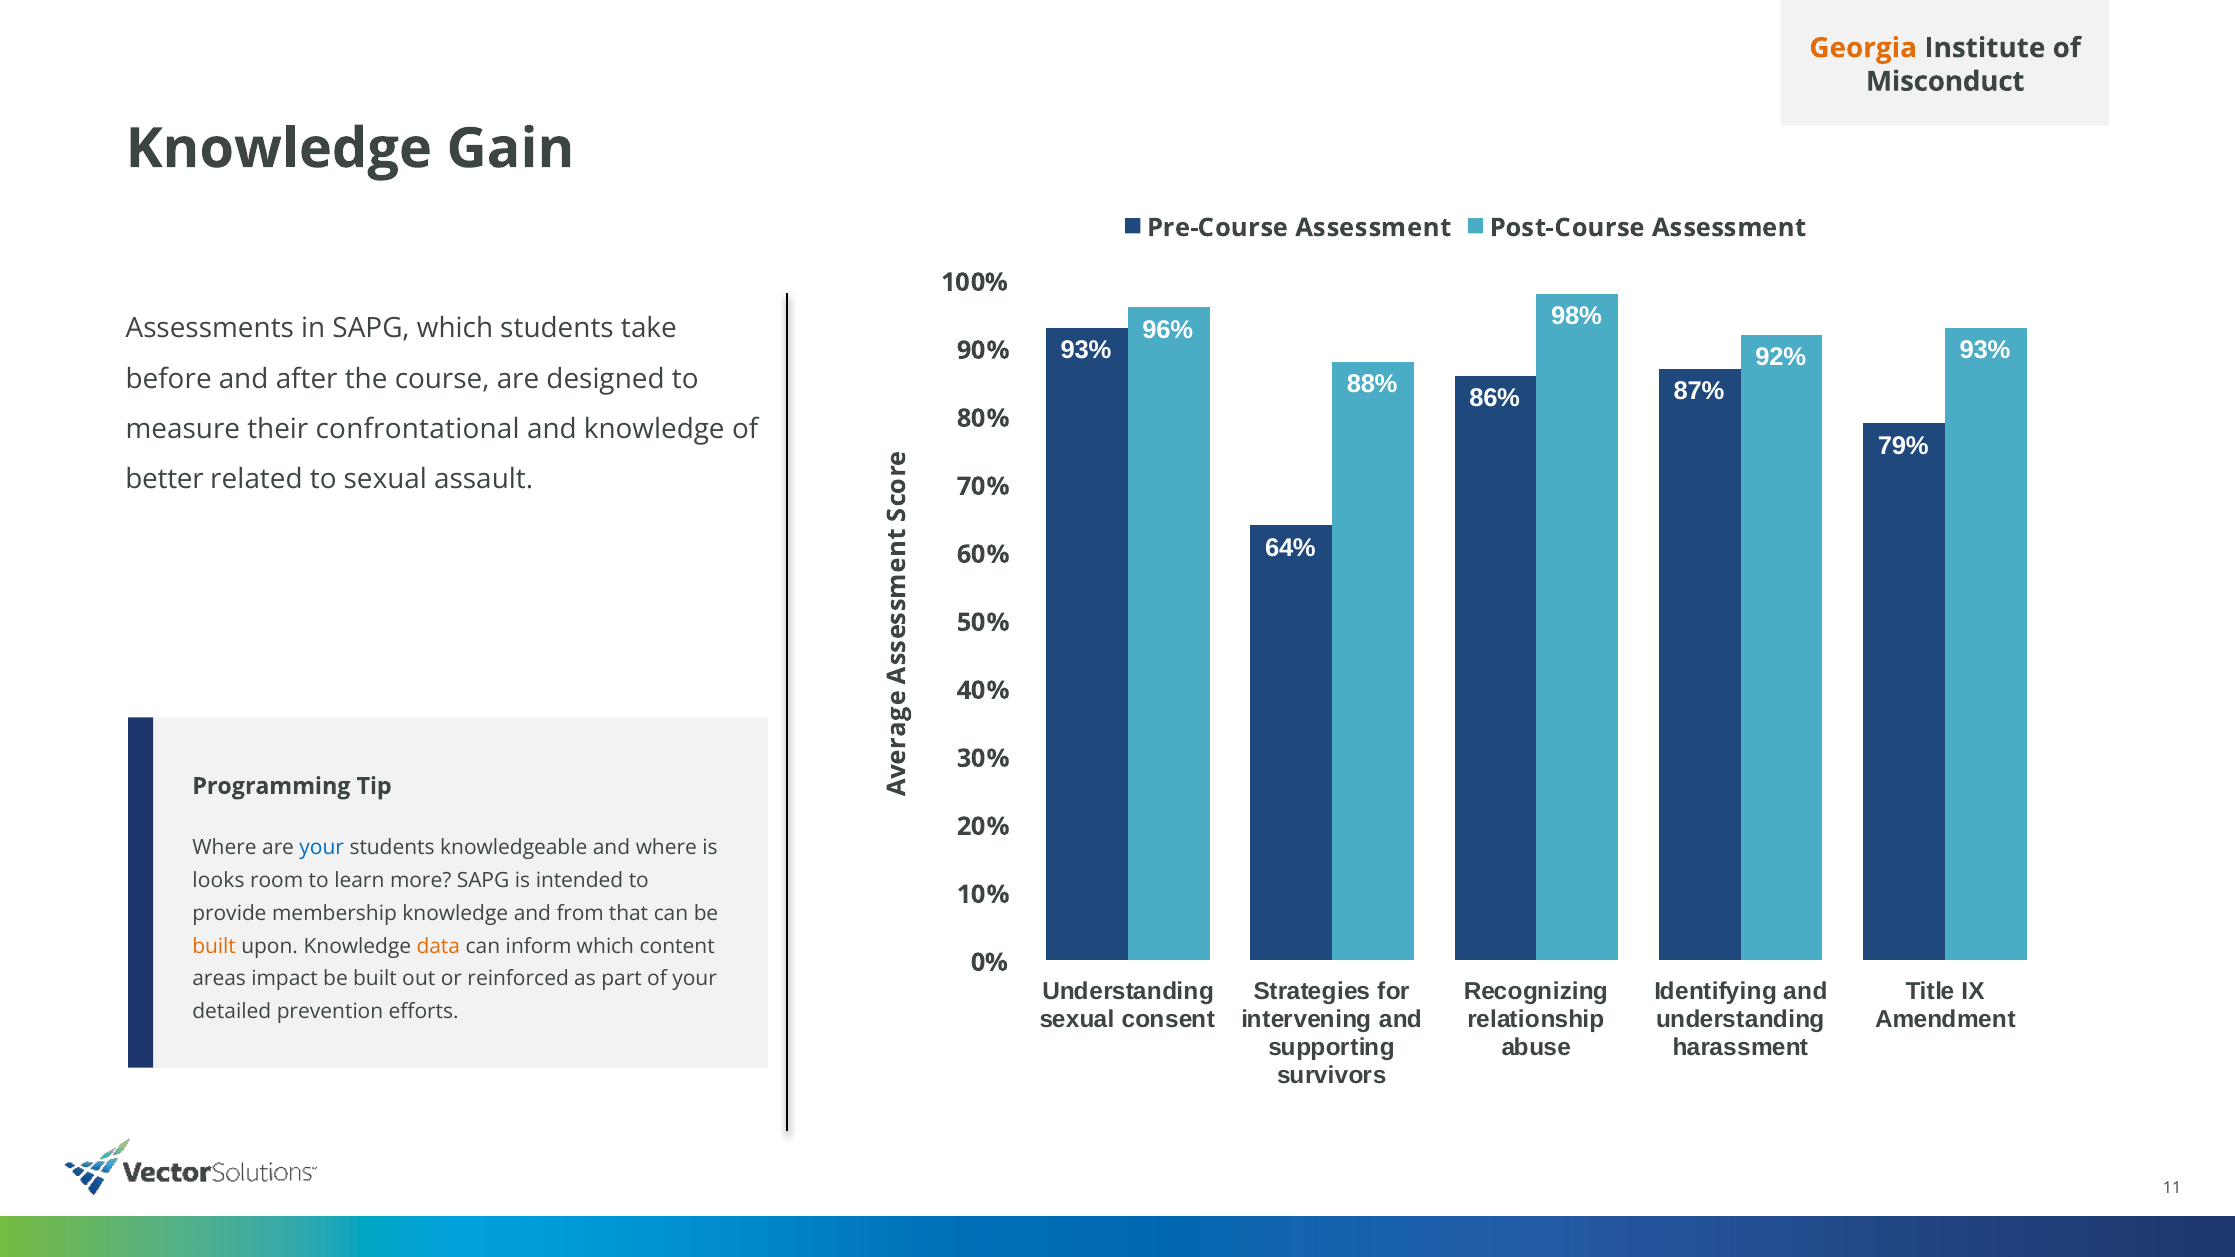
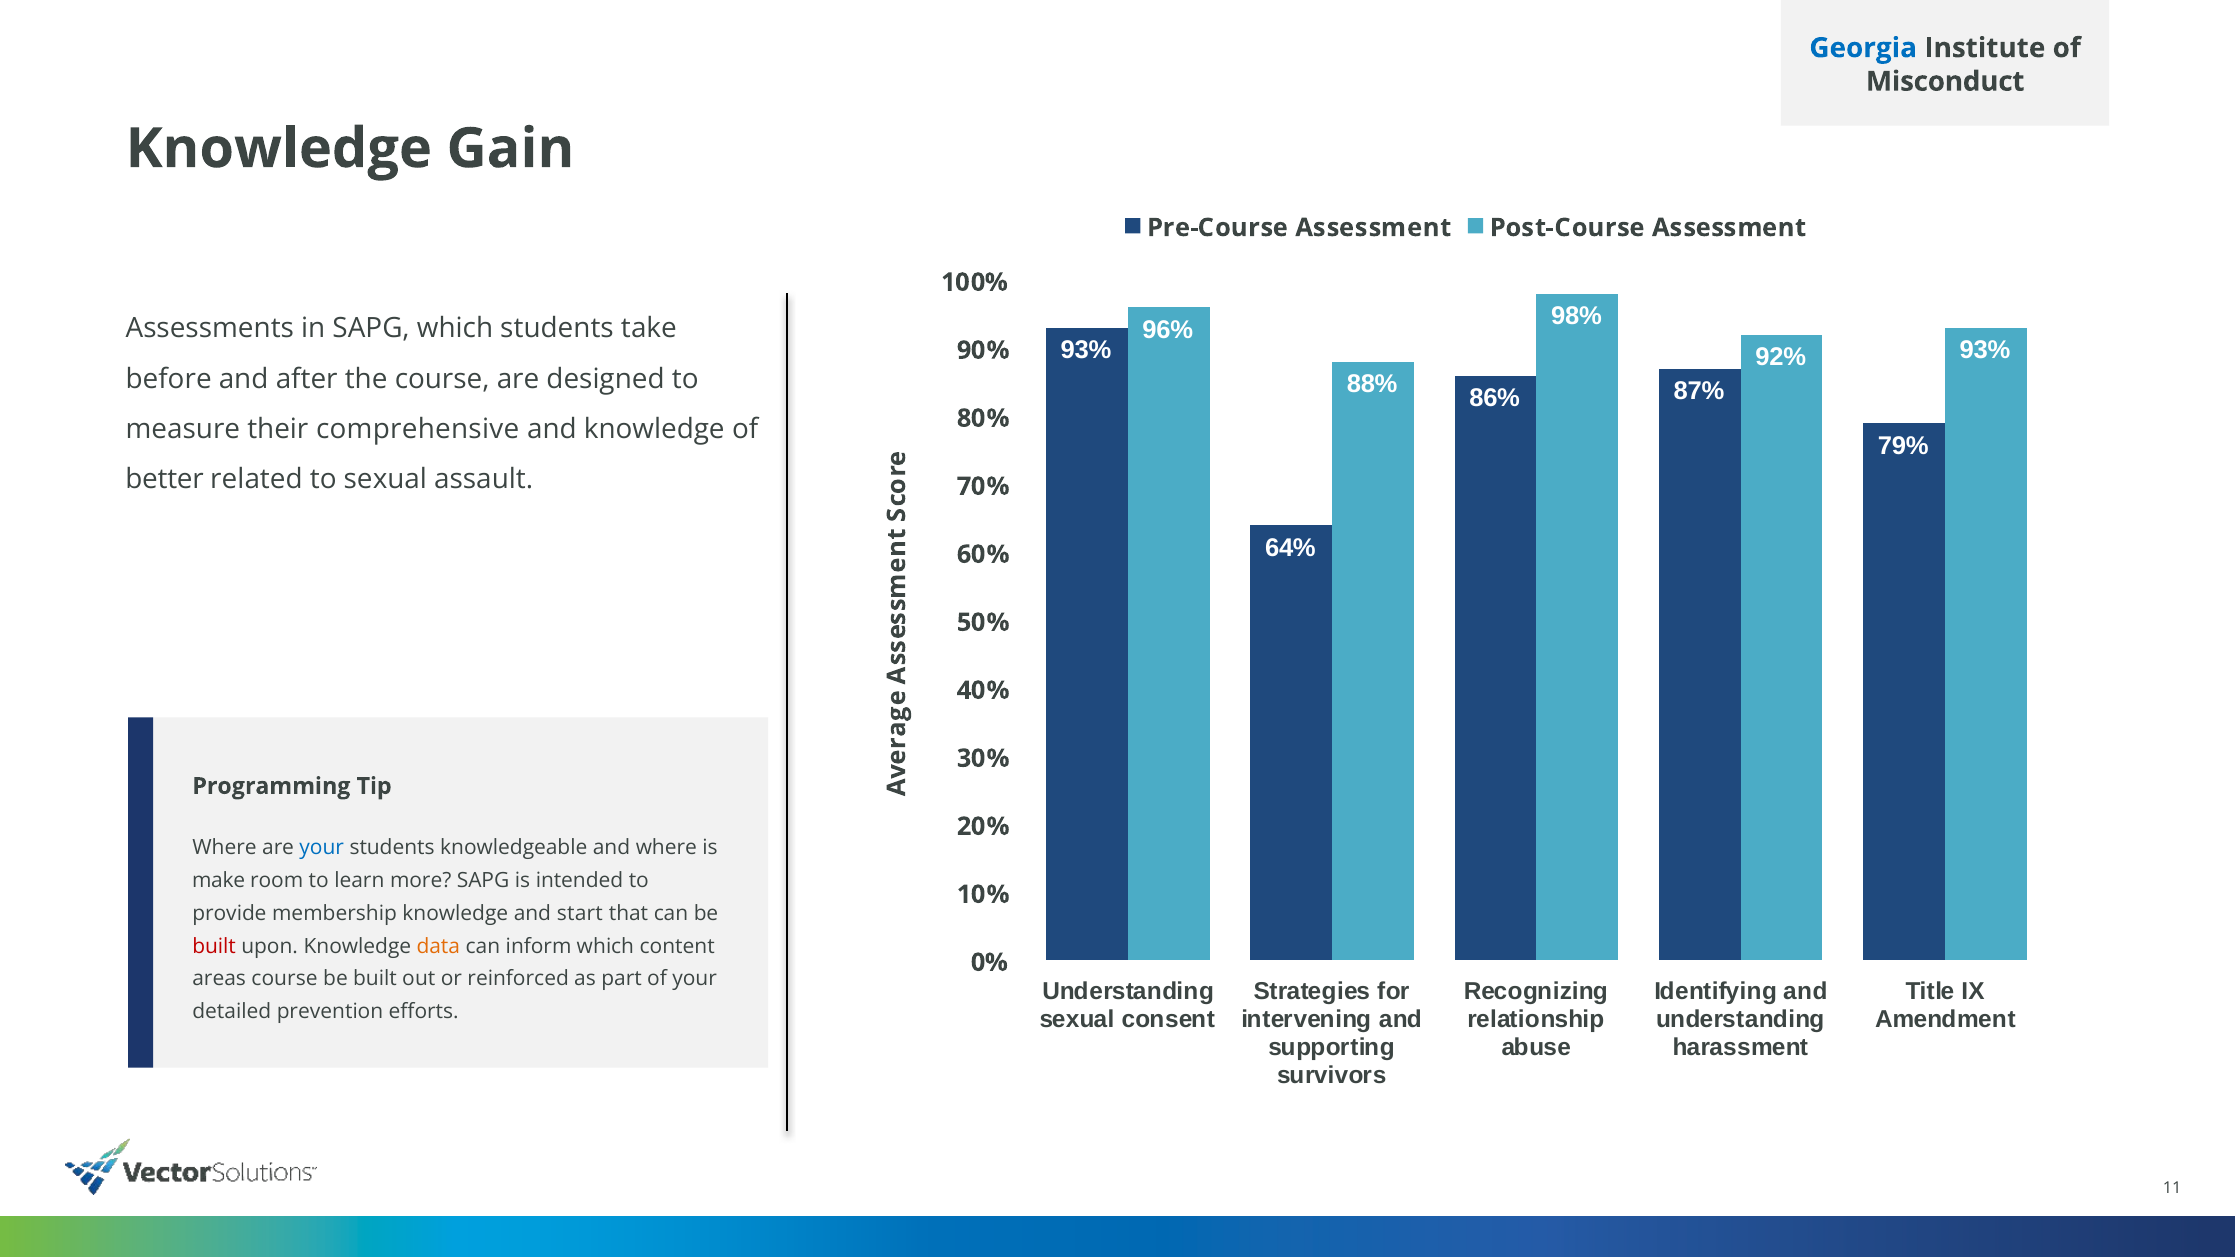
Georgia colour: orange -> blue
confrontational: confrontational -> comprehensive
looks: looks -> make
from: from -> start
built at (214, 946) colour: orange -> red
areas impact: impact -> course
